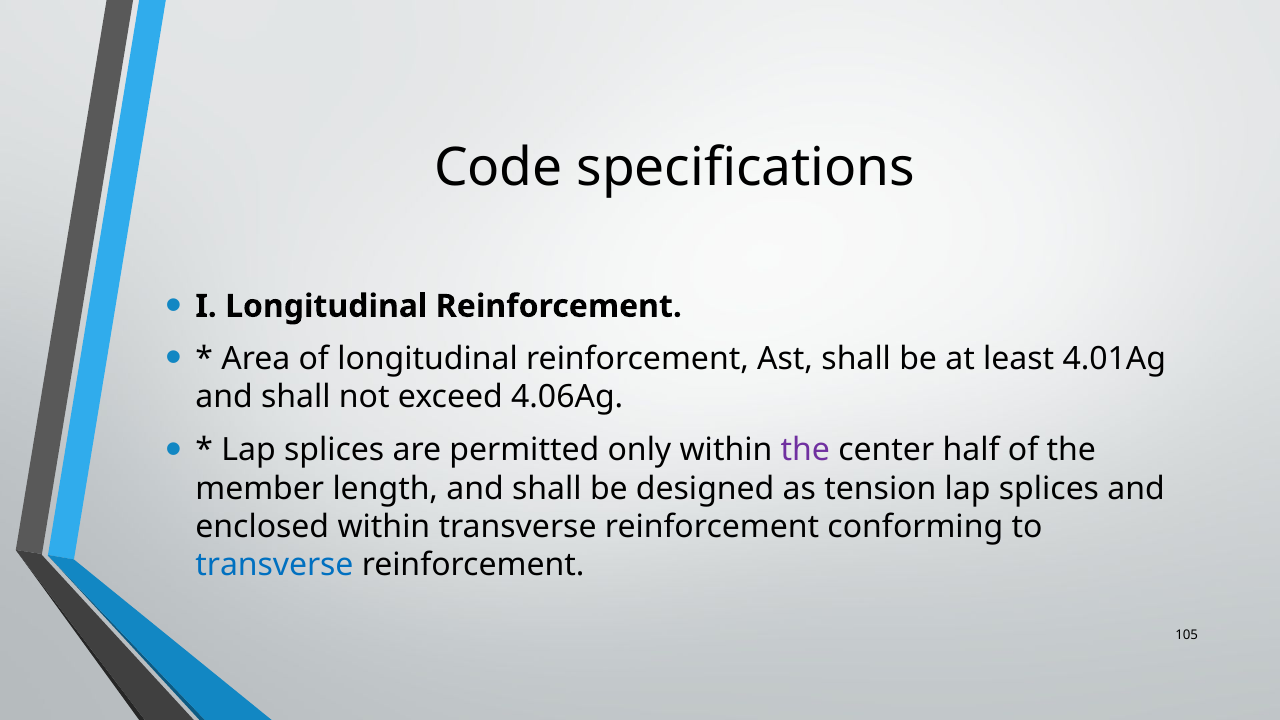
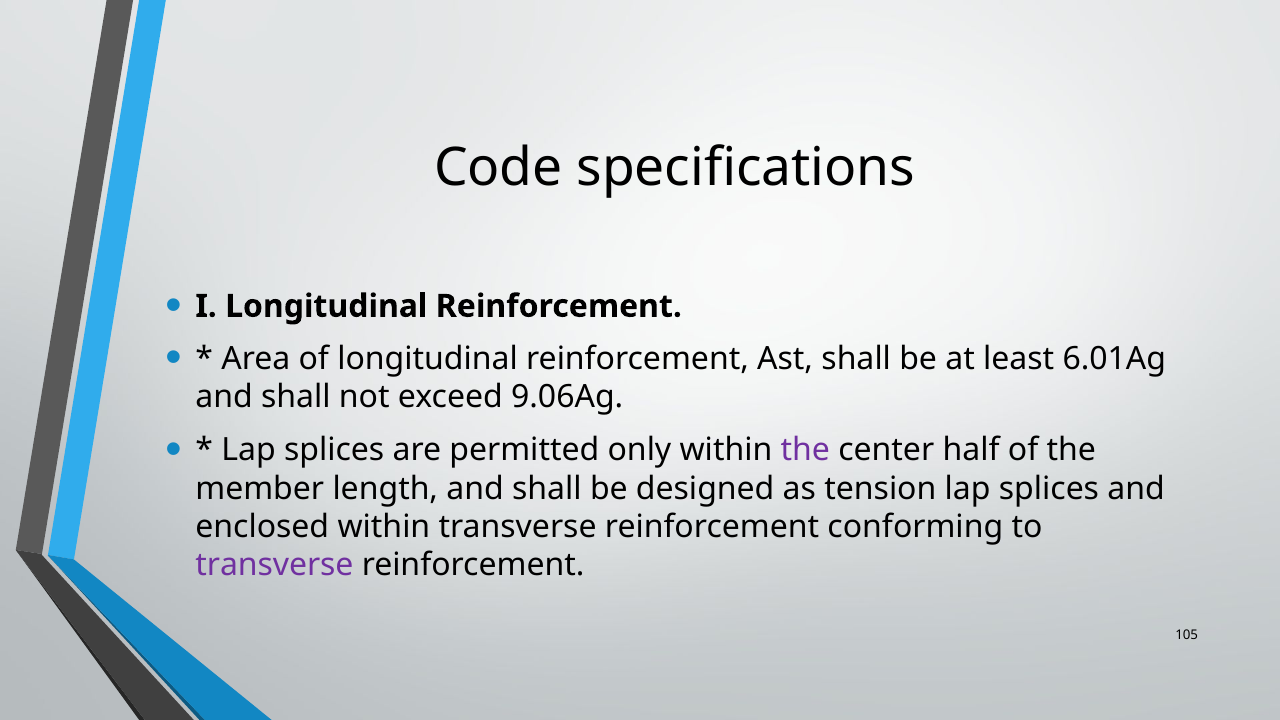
4.01Ag: 4.01Ag -> 6.01Ag
4.06Ag: 4.06Ag -> 9.06Ag
transverse at (274, 565) colour: blue -> purple
